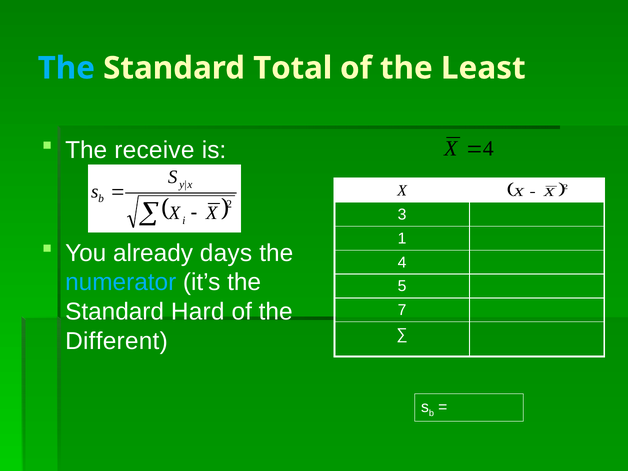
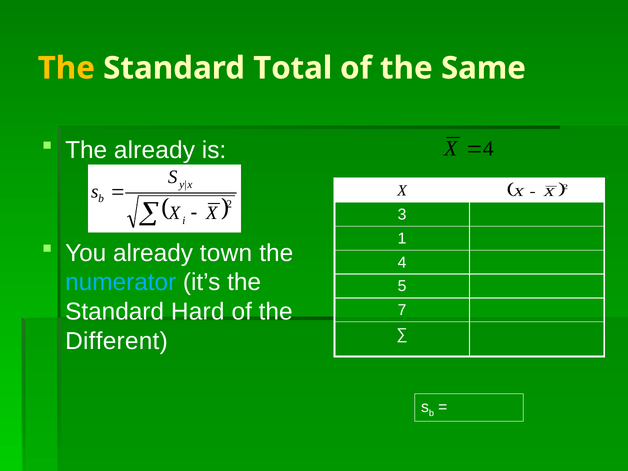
The at (66, 68) colour: light blue -> yellow
Least: Least -> Same
The receive: receive -> already
days: days -> town
